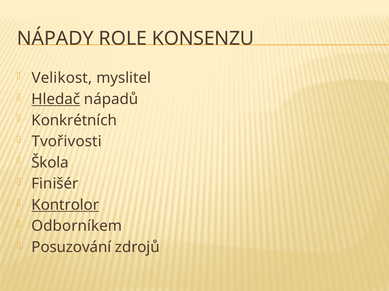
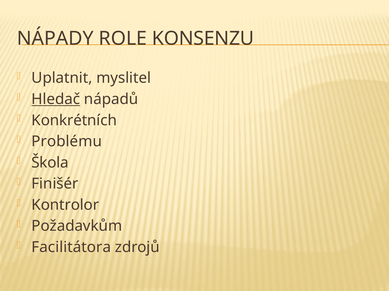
Velikost: Velikost -> Uplatnit
Tvořivosti: Tvořivosti -> Problému
Kontrolor underline: present -> none
Odborníkem: Odborníkem -> Požadavkům
Posuzování: Posuzování -> Facilitátora
